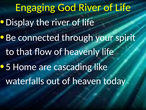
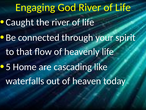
Display: Display -> Caught
